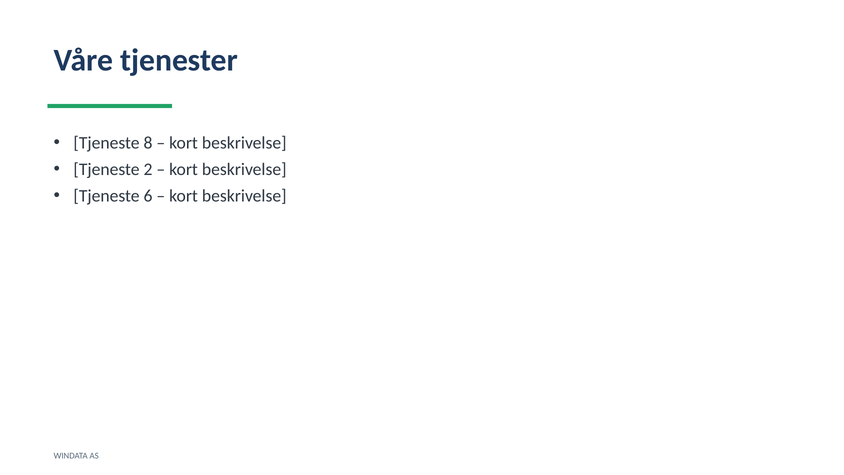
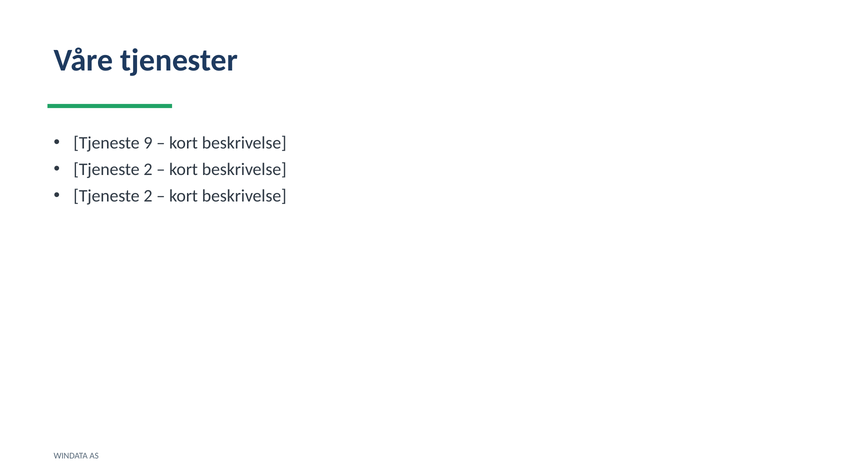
8: 8 -> 9
6 at (148, 196): 6 -> 2
